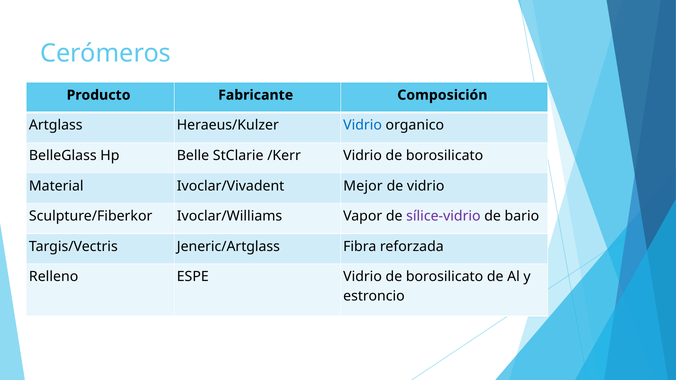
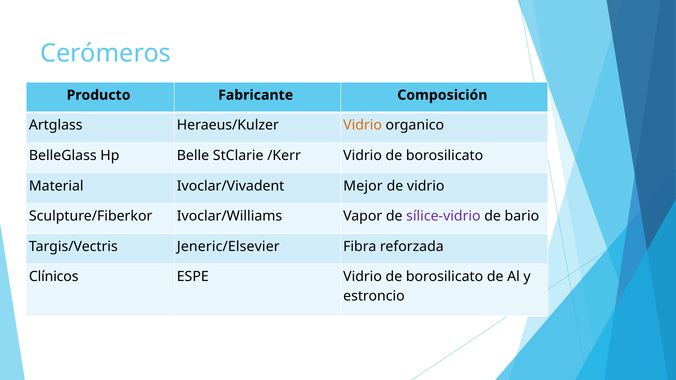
Vidrio at (363, 125) colour: blue -> orange
Jeneric/Artglass: Jeneric/Artglass -> Jeneric/Elsevier
Relleno: Relleno -> Clínicos
